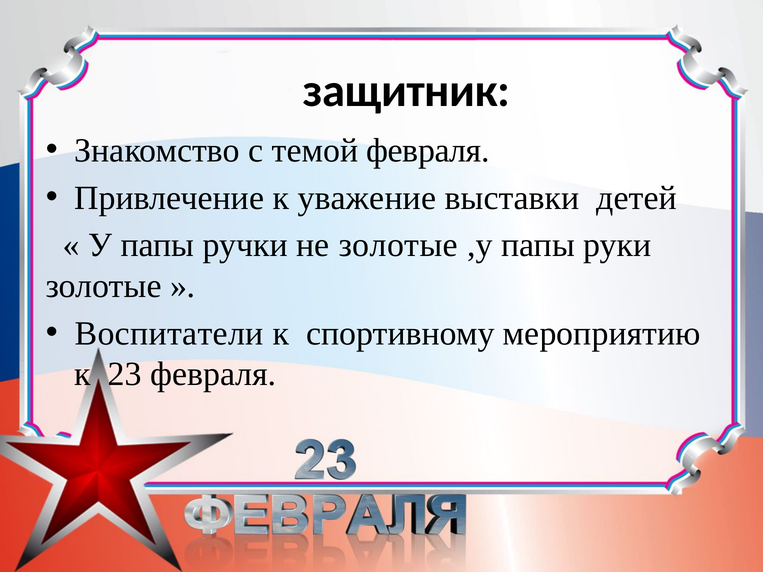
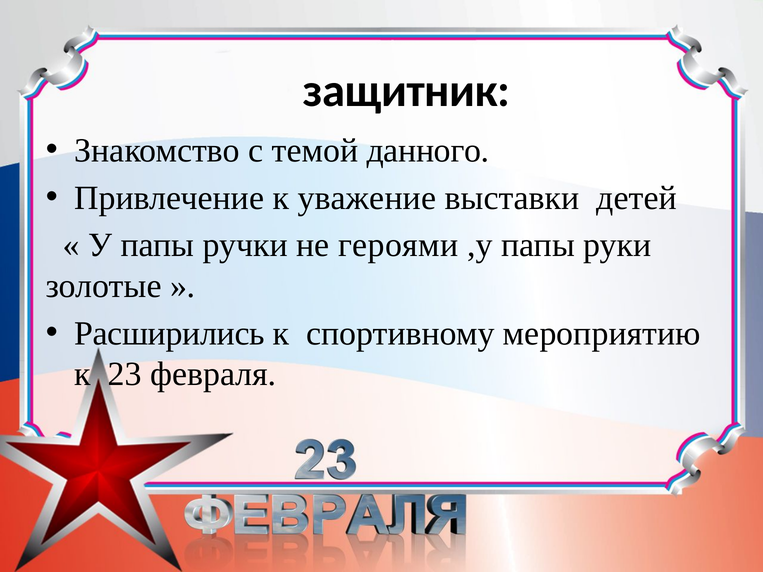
темой февраля: февраля -> данного
не золотые: золотые -> героями
Воспитатели: Воспитатели -> Расширились
